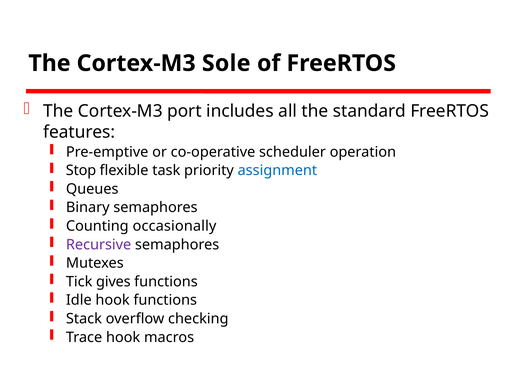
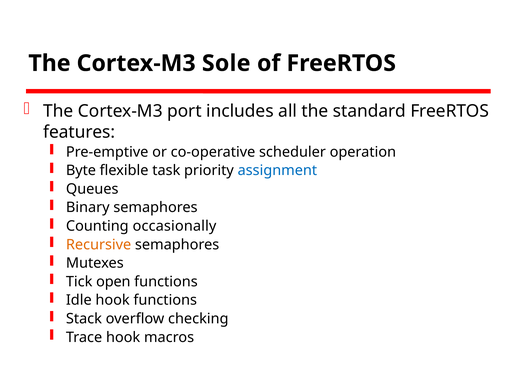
Stop: Stop -> Byte
Recursive colour: purple -> orange
gives: gives -> open
